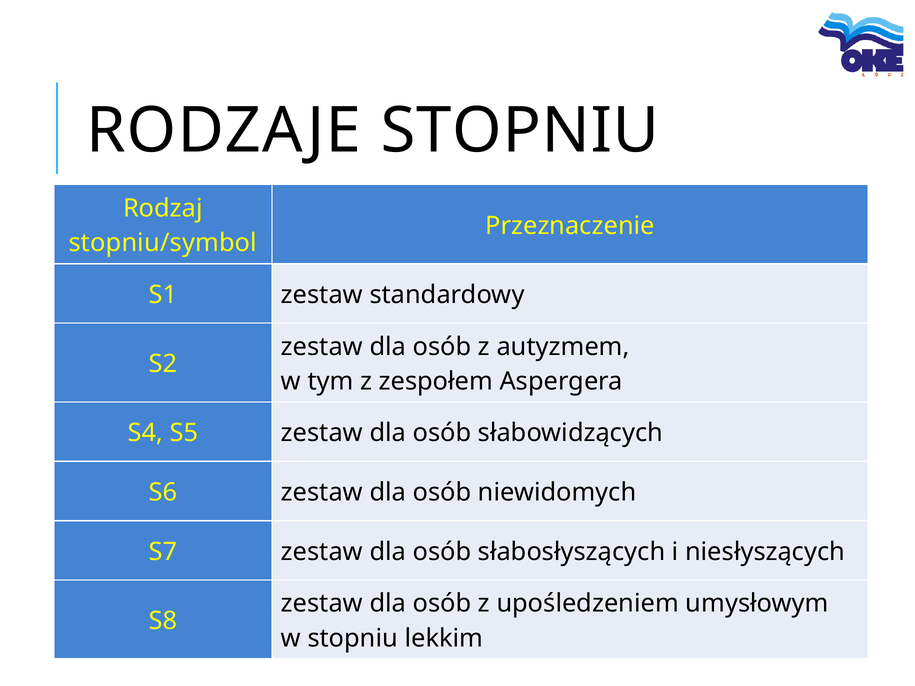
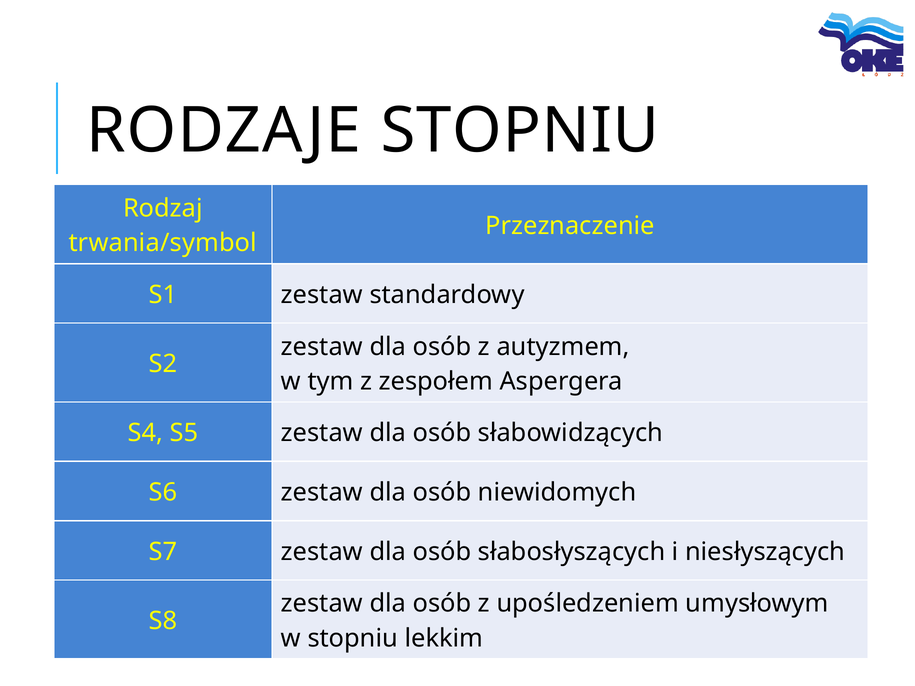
stopniu/symbol: stopniu/symbol -> trwania/symbol
